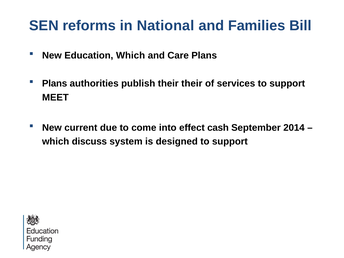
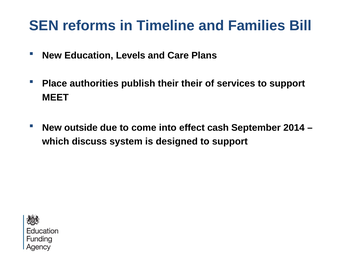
National: National -> Timeline
Education Which: Which -> Levels
Plans at (55, 84): Plans -> Place
current: current -> outside
